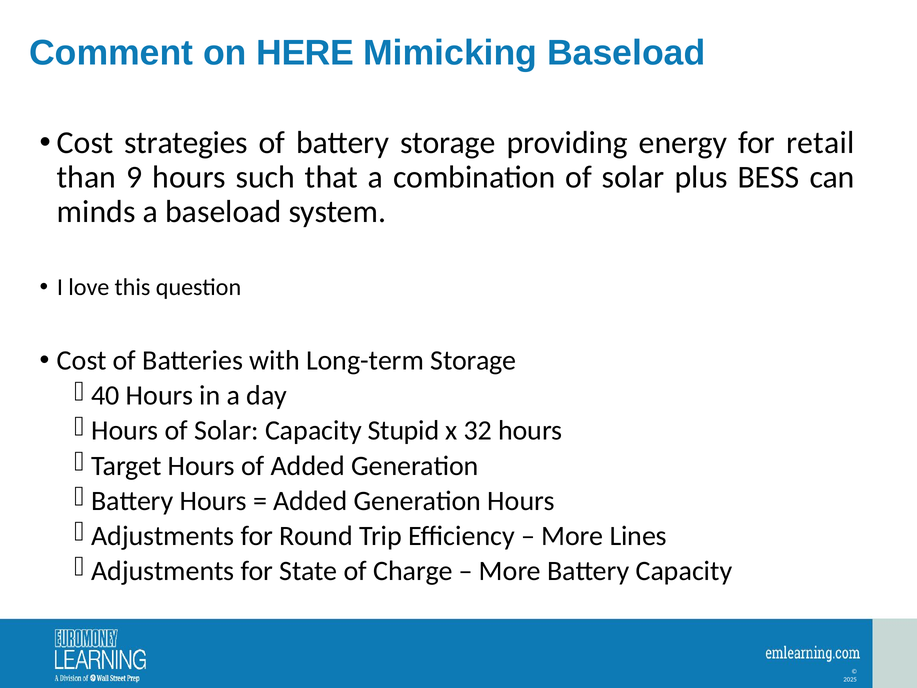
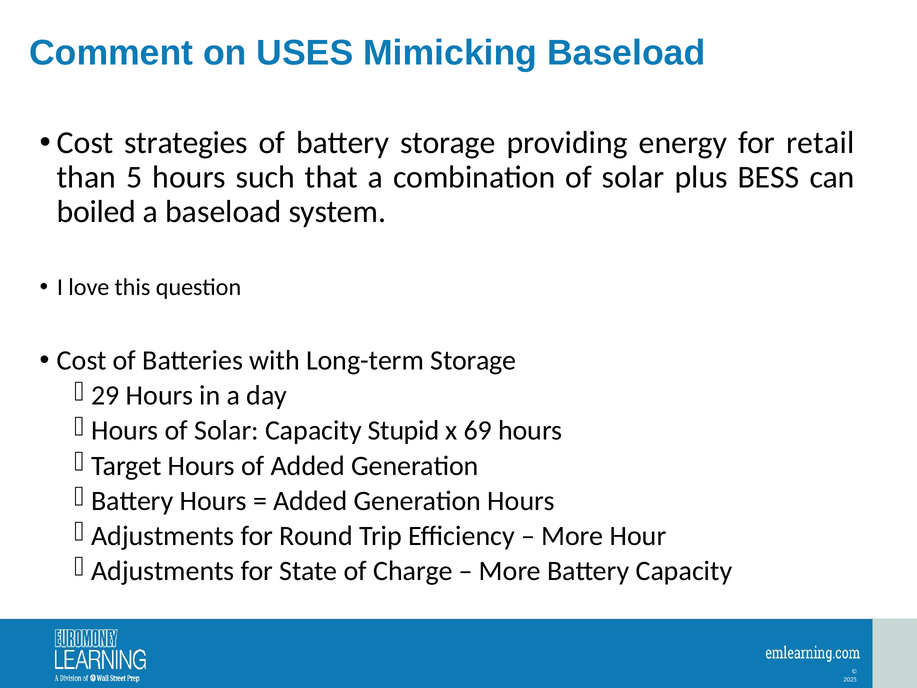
HERE: HERE -> USES
9: 9 -> 5
minds: minds -> boiled
40: 40 -> 29
32: 32 -> 69
Lines: Lines -> Hour
